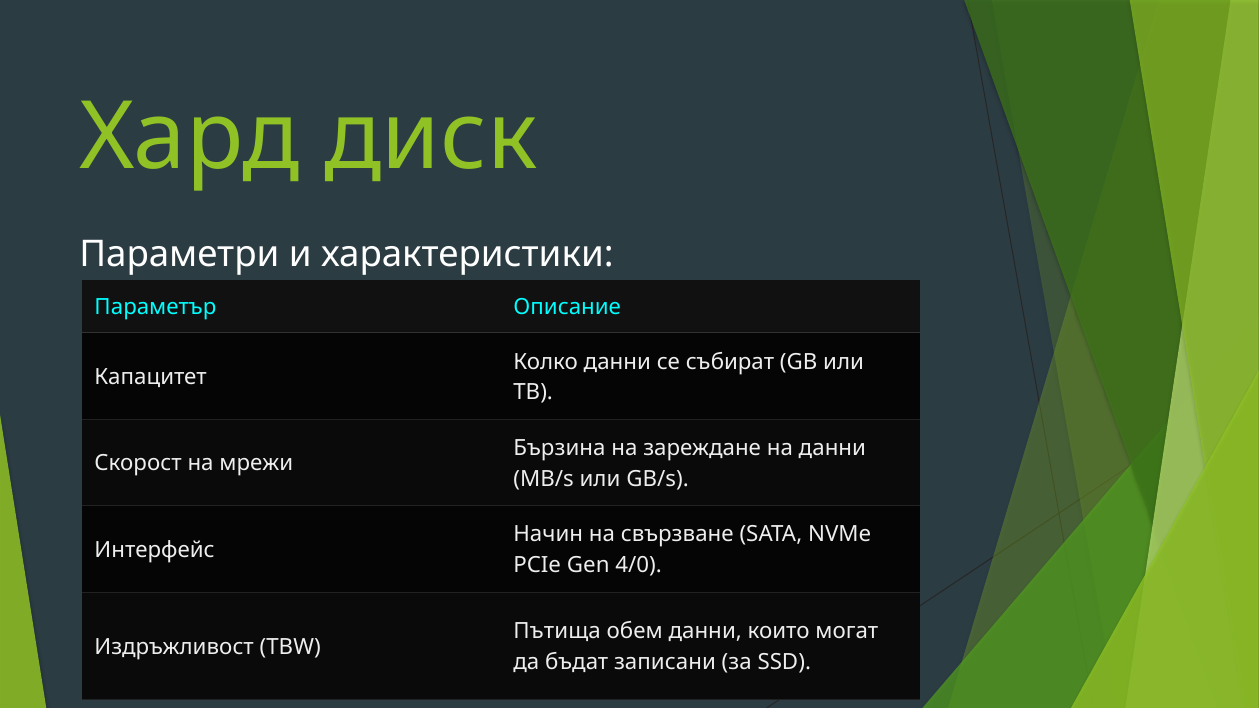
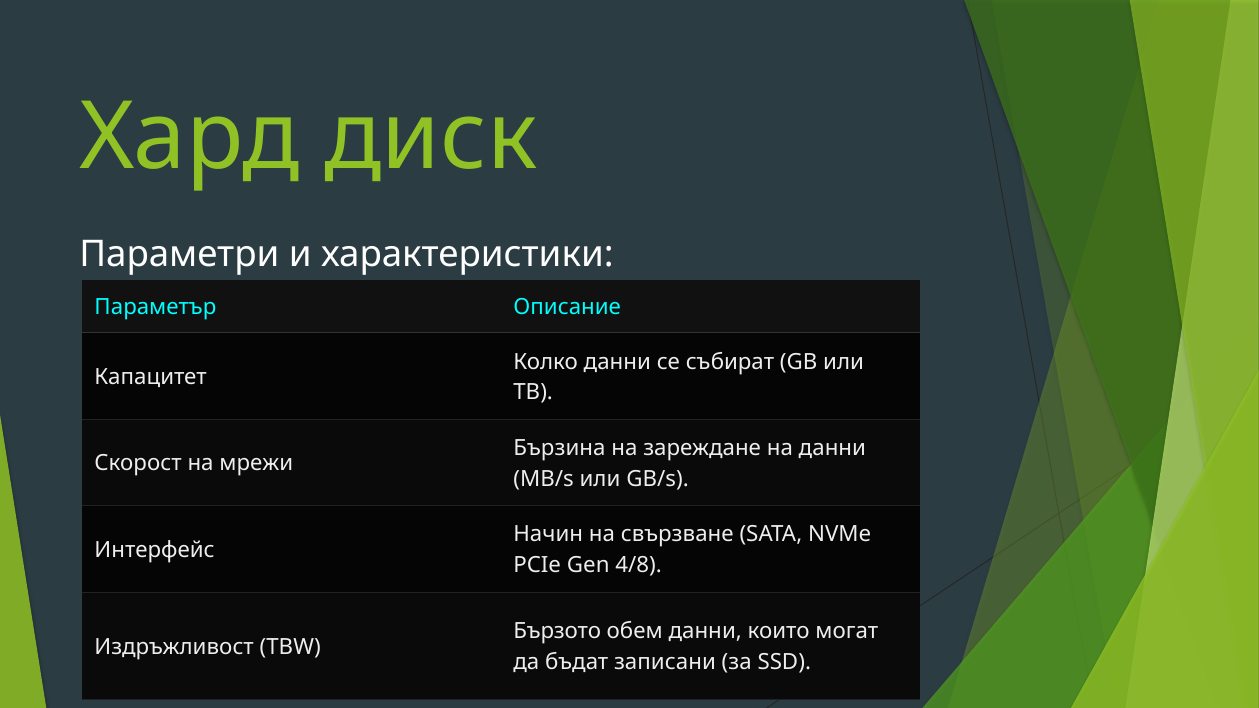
4/0: 4/0 -> 4/8
Пътища: Пътища -> Бързото
